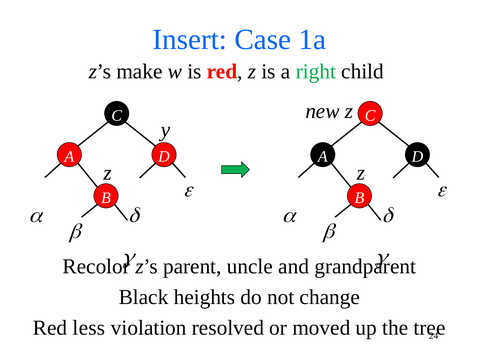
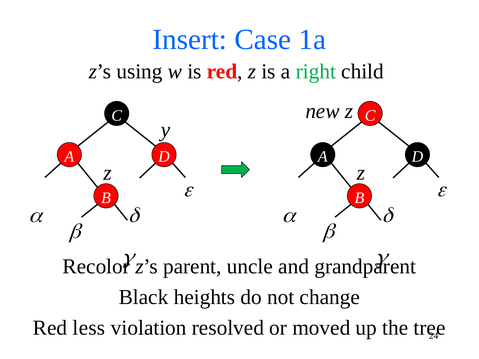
make: make -> using
